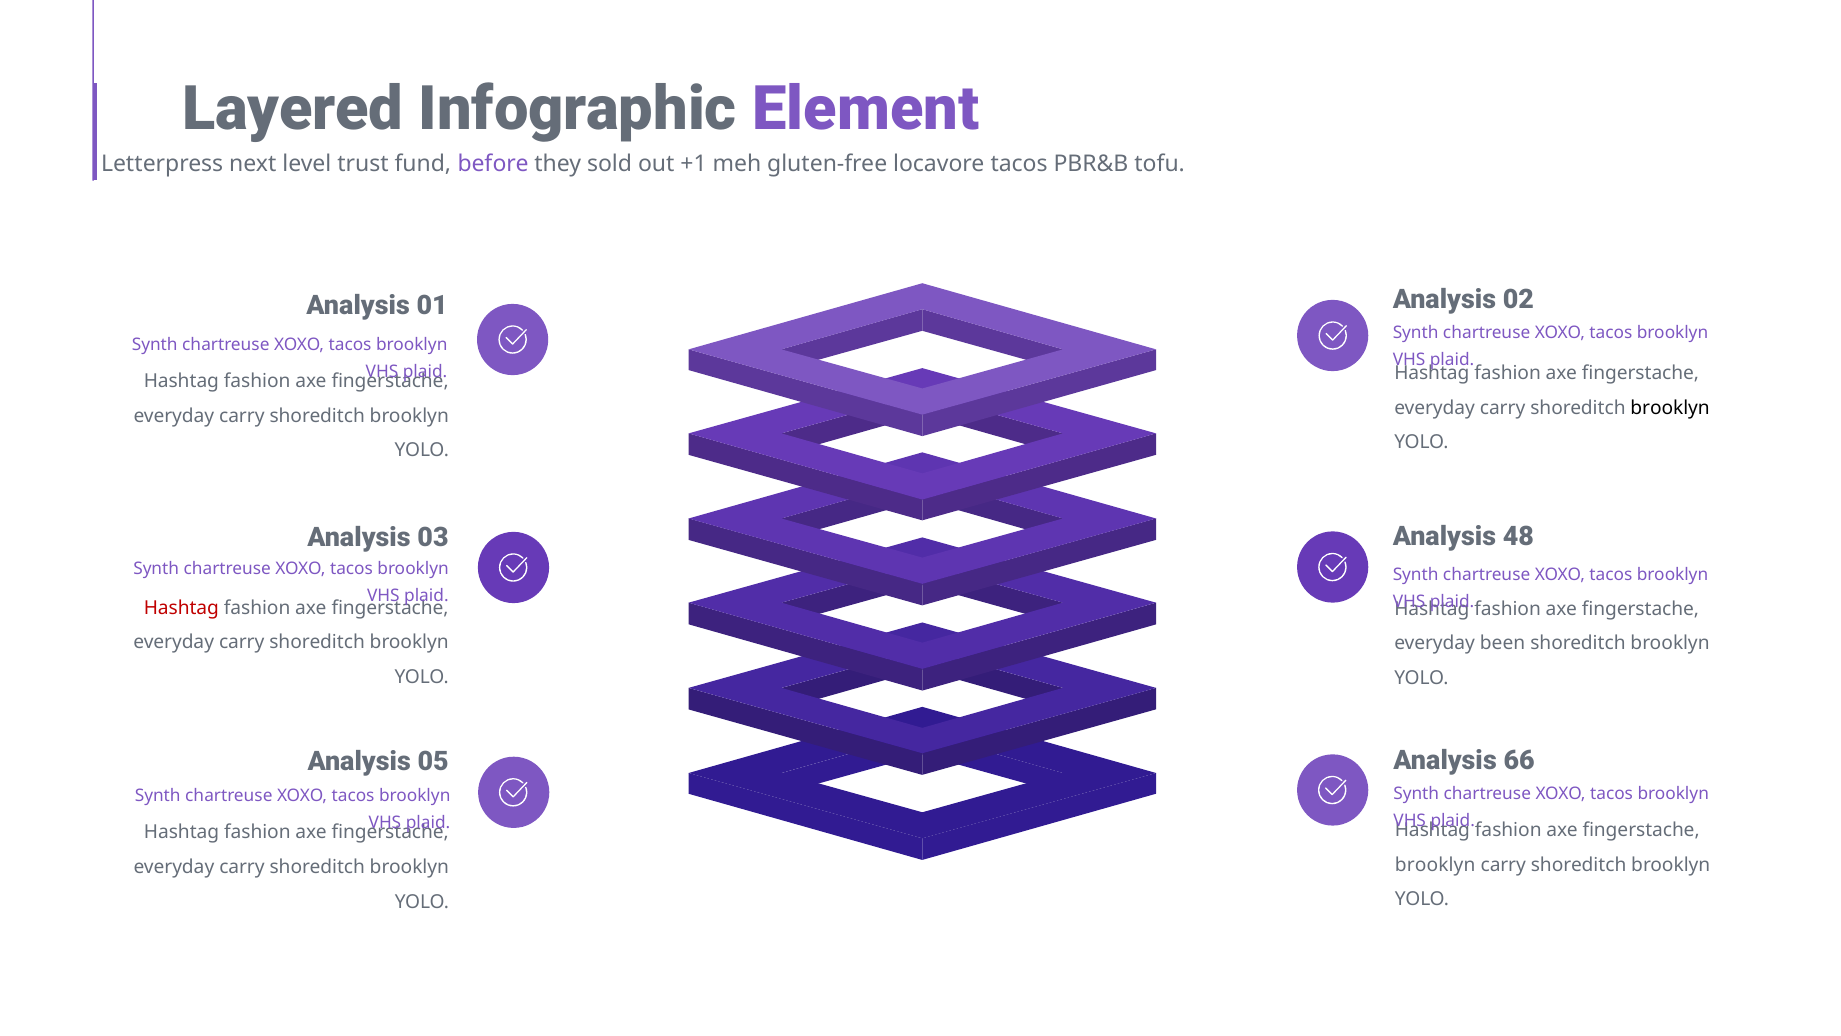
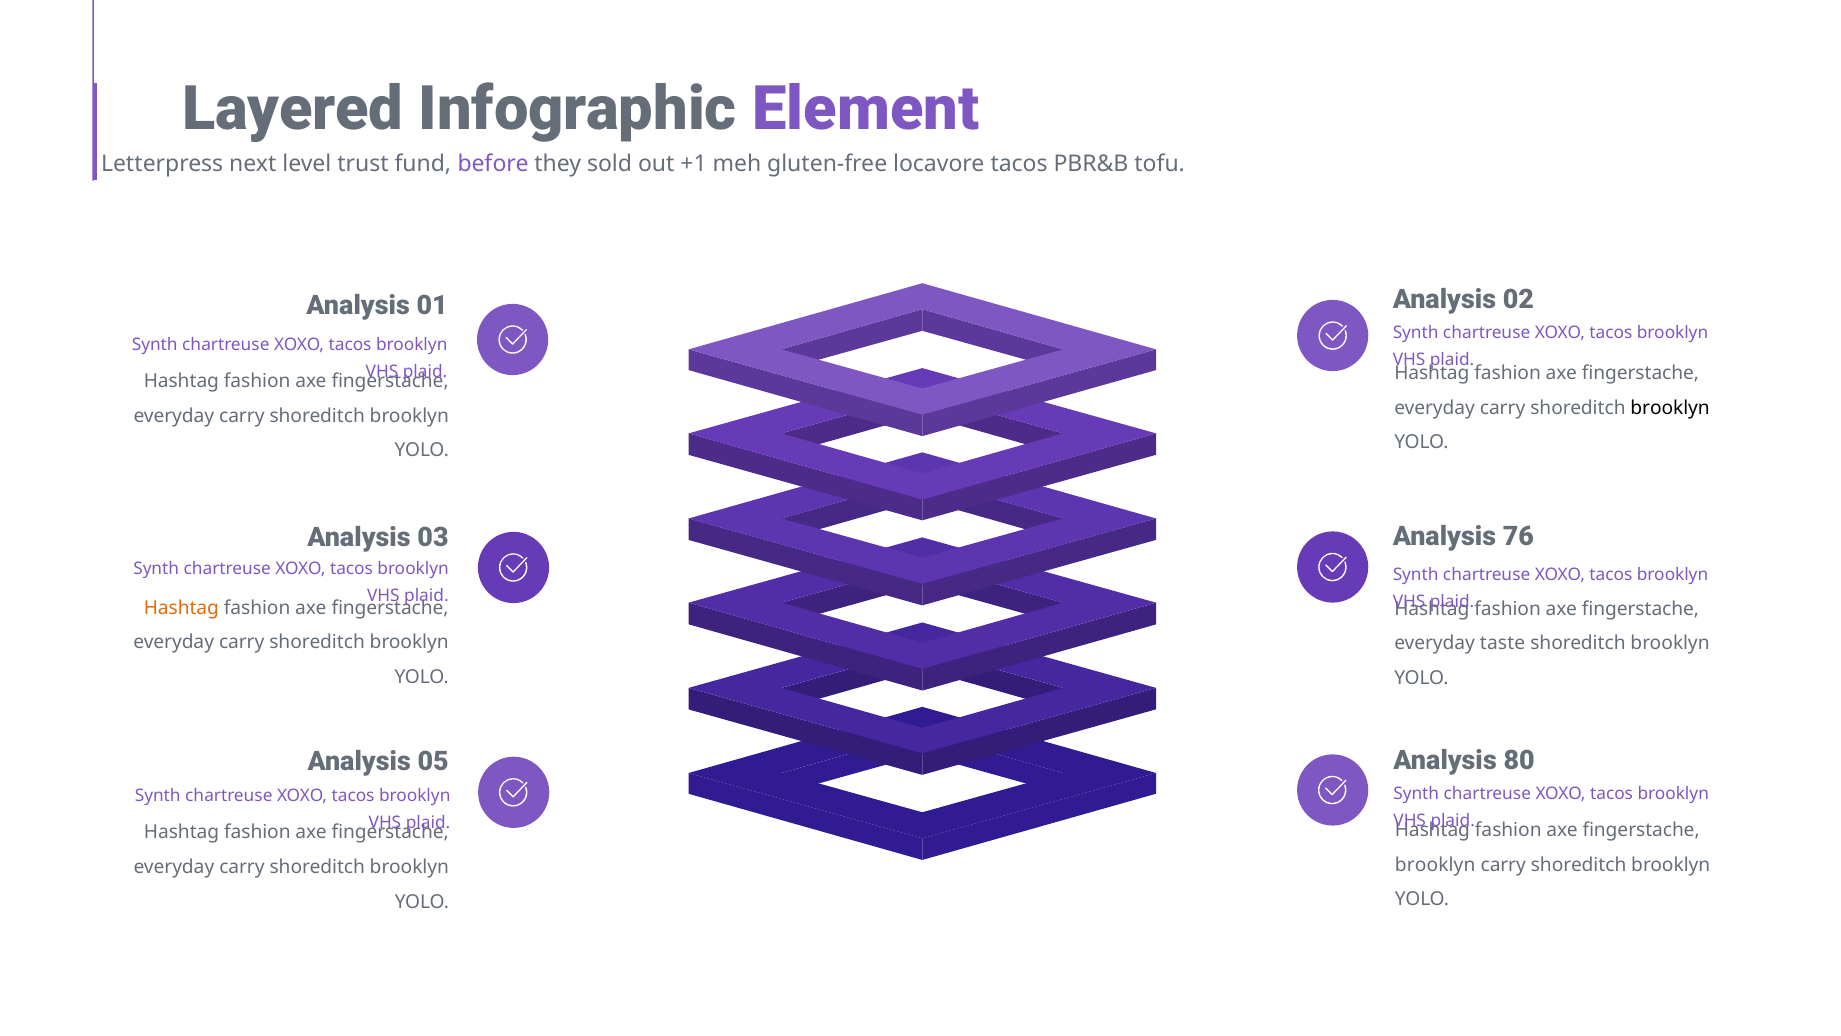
48: 48 -> 76
Hashtag at (181, 608) colour: red -> orange
been: been -> taste
66: 66 -> 80
